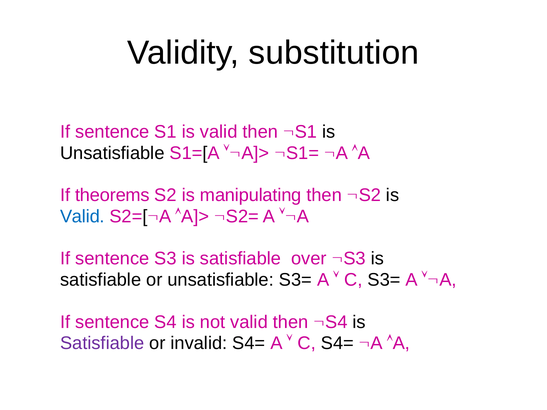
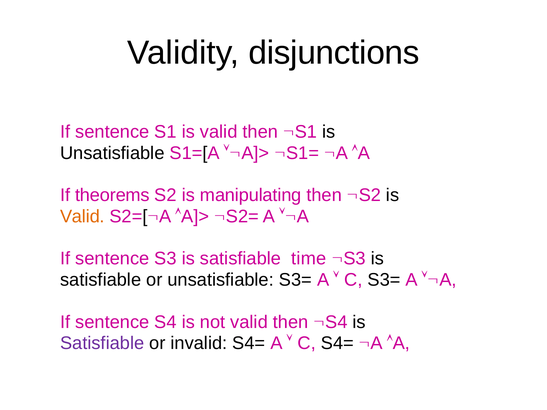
substitution: substitution -> disjunctions
Valid at (82, 217) colour: blue -> orange
over: over -> time
